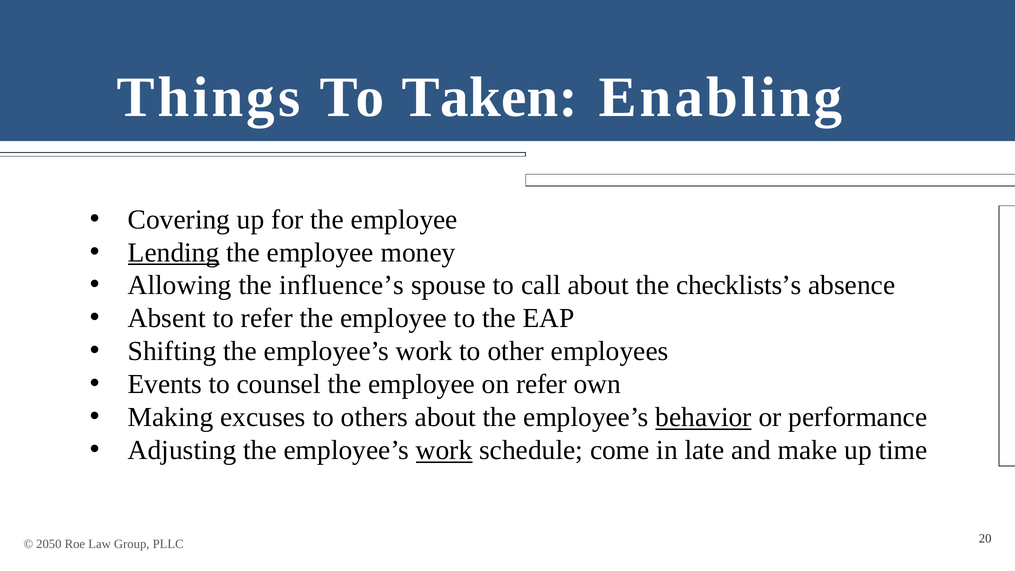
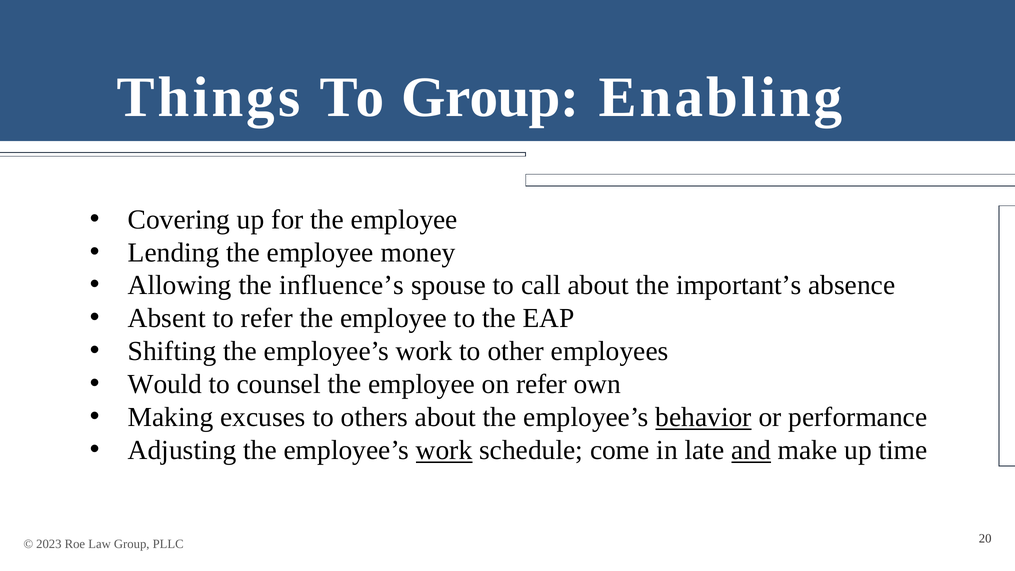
To Taken: Taken -> Group
Lending underline: present -> none
checklists’s: checklists’s -> important’s
Events: Events -> Would
and underline: none -> present
2050: 2050 -> 2023
